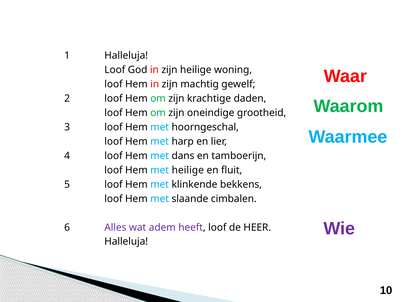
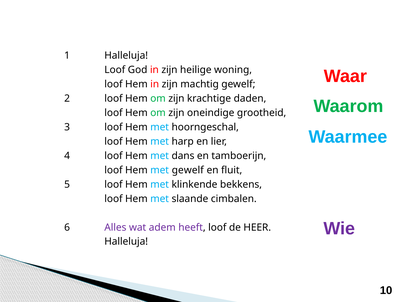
met heilige: heilige -> gewelf
